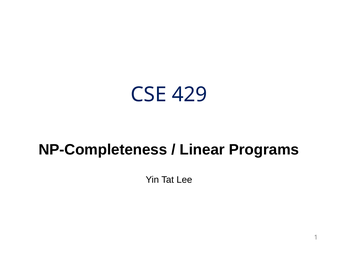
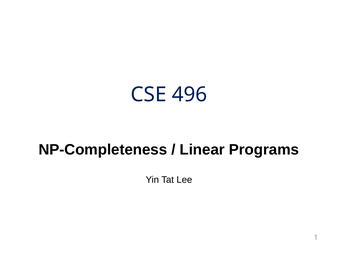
429: 429 -> 496
